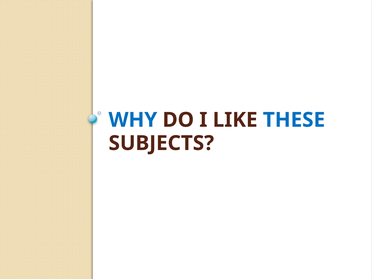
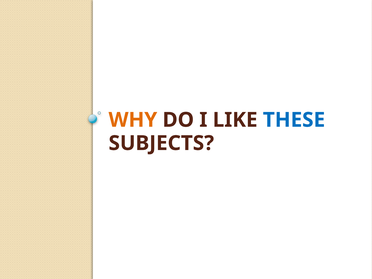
WHY colour: blue -> orange
